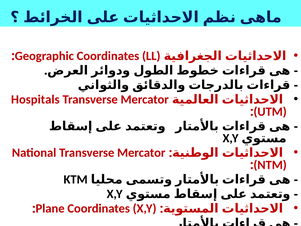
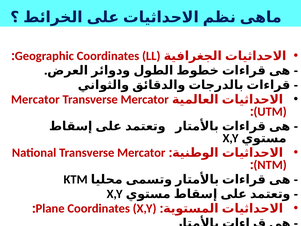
Hospitals at (35, 99): Hospitals -> Mercator
